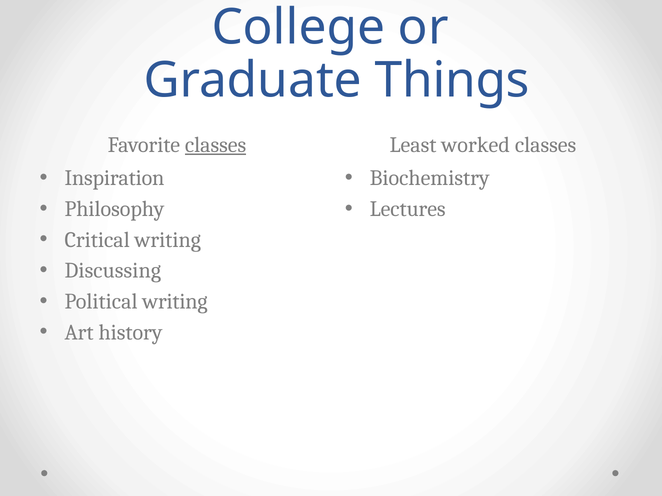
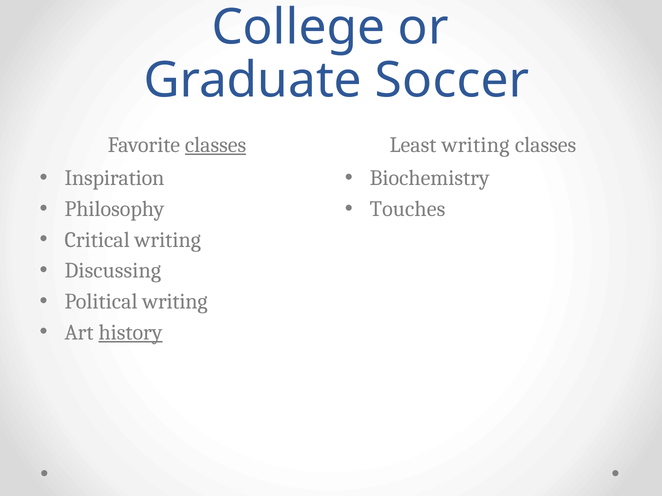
Things: Things -> Soccer
Least worked: worked -> writing
Lectures: Lectures -> Touches
history underline: none -> present
